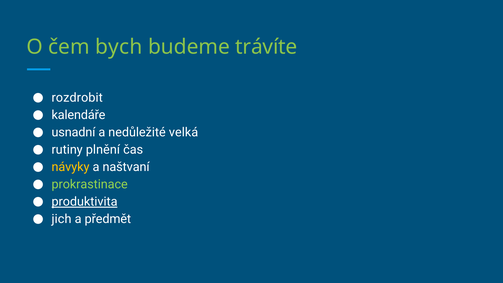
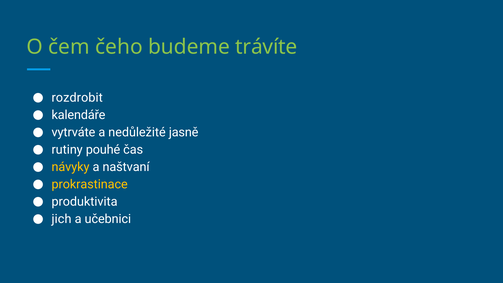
bych: bych -> čeho
usnadní: usnadní -> vytrváte
velká: velká -> jasně
plnění: plnění -> pouhé
prokrastinace colour: light green -> yellow
produktivita underline: present -> none
předmět: předmět -> učebnici
